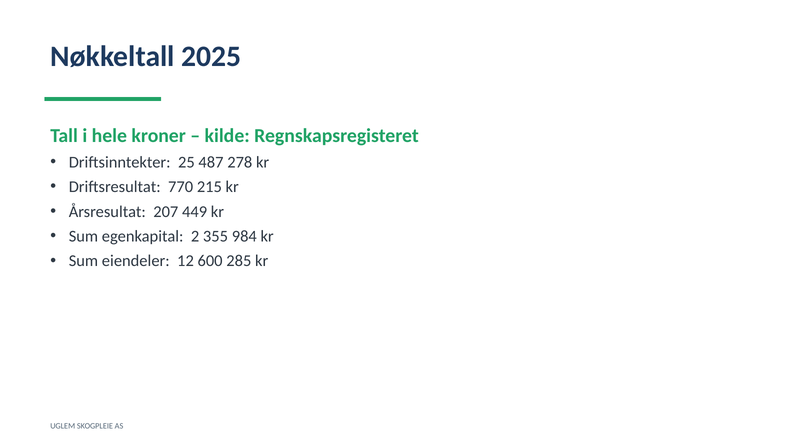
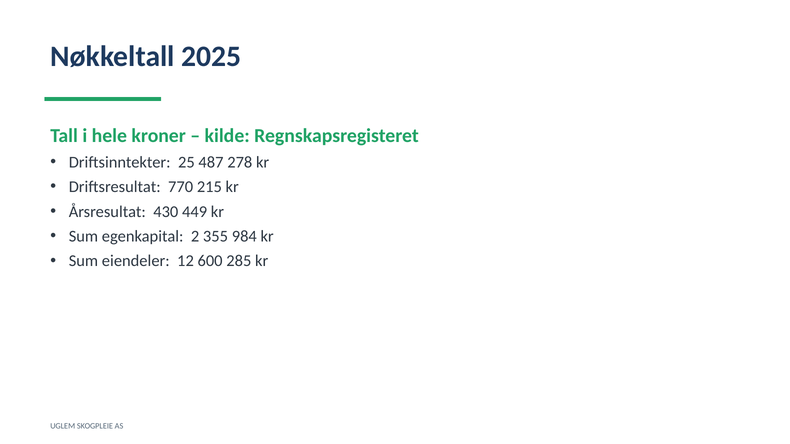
207: 207 -> 430
